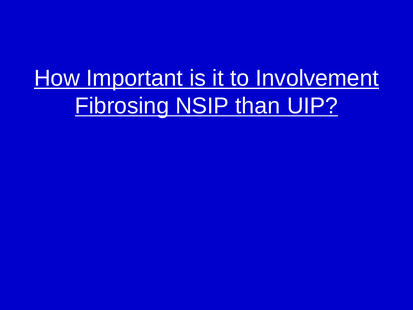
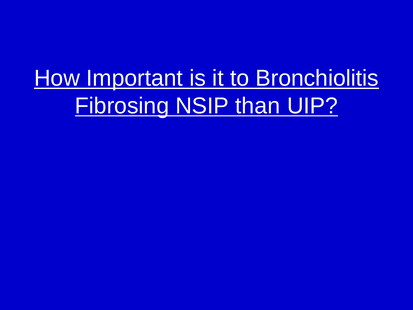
Involvement: Involvement -> Bronchiolitis
